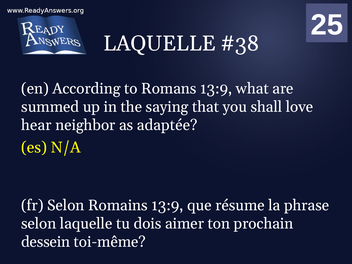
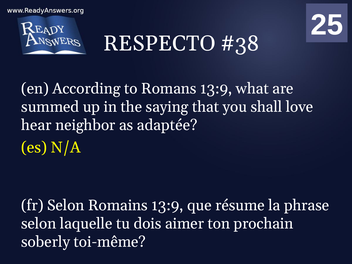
LAQUELLE at (160, 43): LAQUELLE -> RESPECTO
dessein: dessein -> soberly
